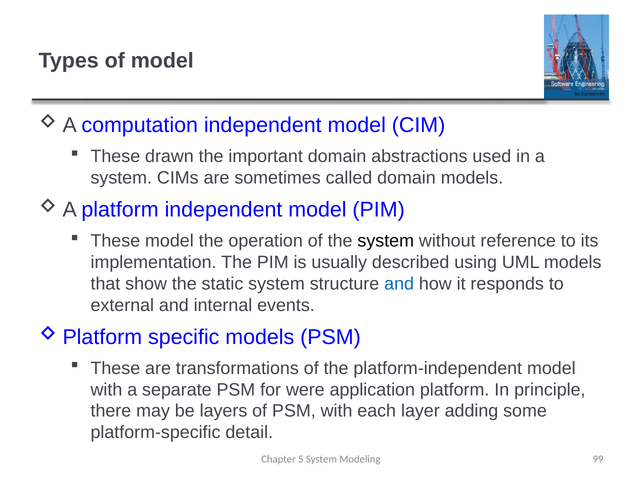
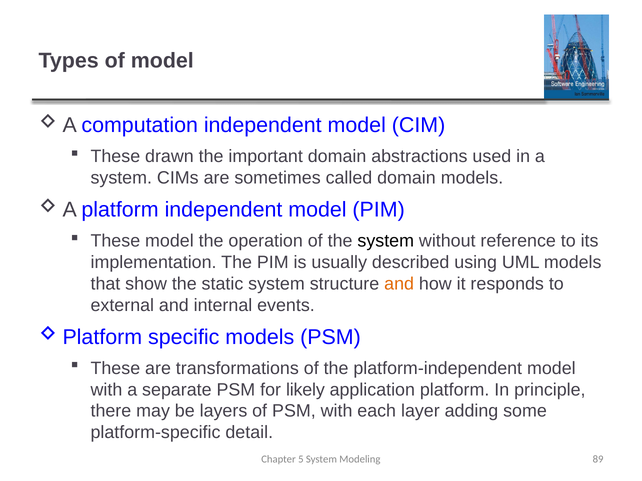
and at (399, 284) colour: blue -> orange
were: were -> likely
99: 99 -> 89
